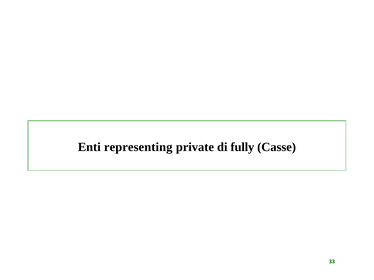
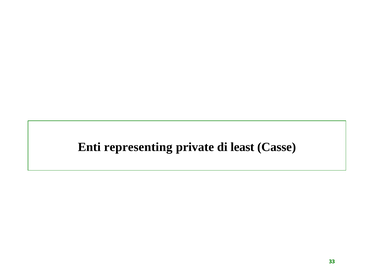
fully: fully -> least
